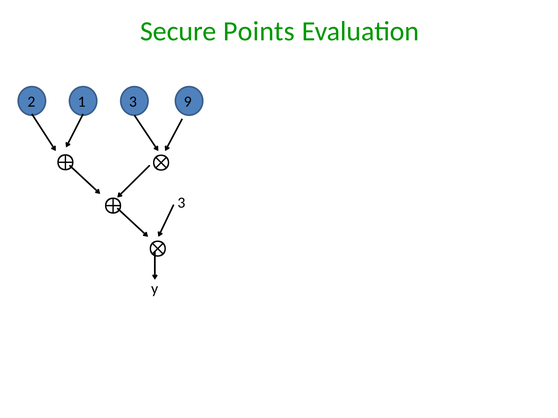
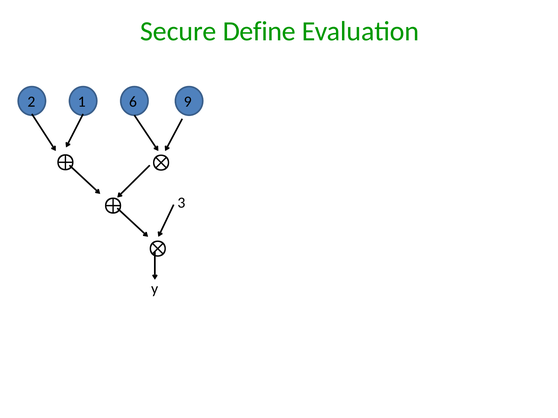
Points: Points -> Define
1 3: 3 -> 6
